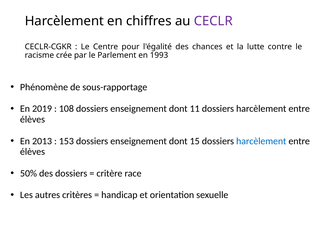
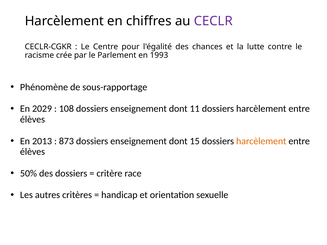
2019: 2019 -> 2029
153: 153 -> 873
harcèlement at (261, 141) colour: blue -> orange
